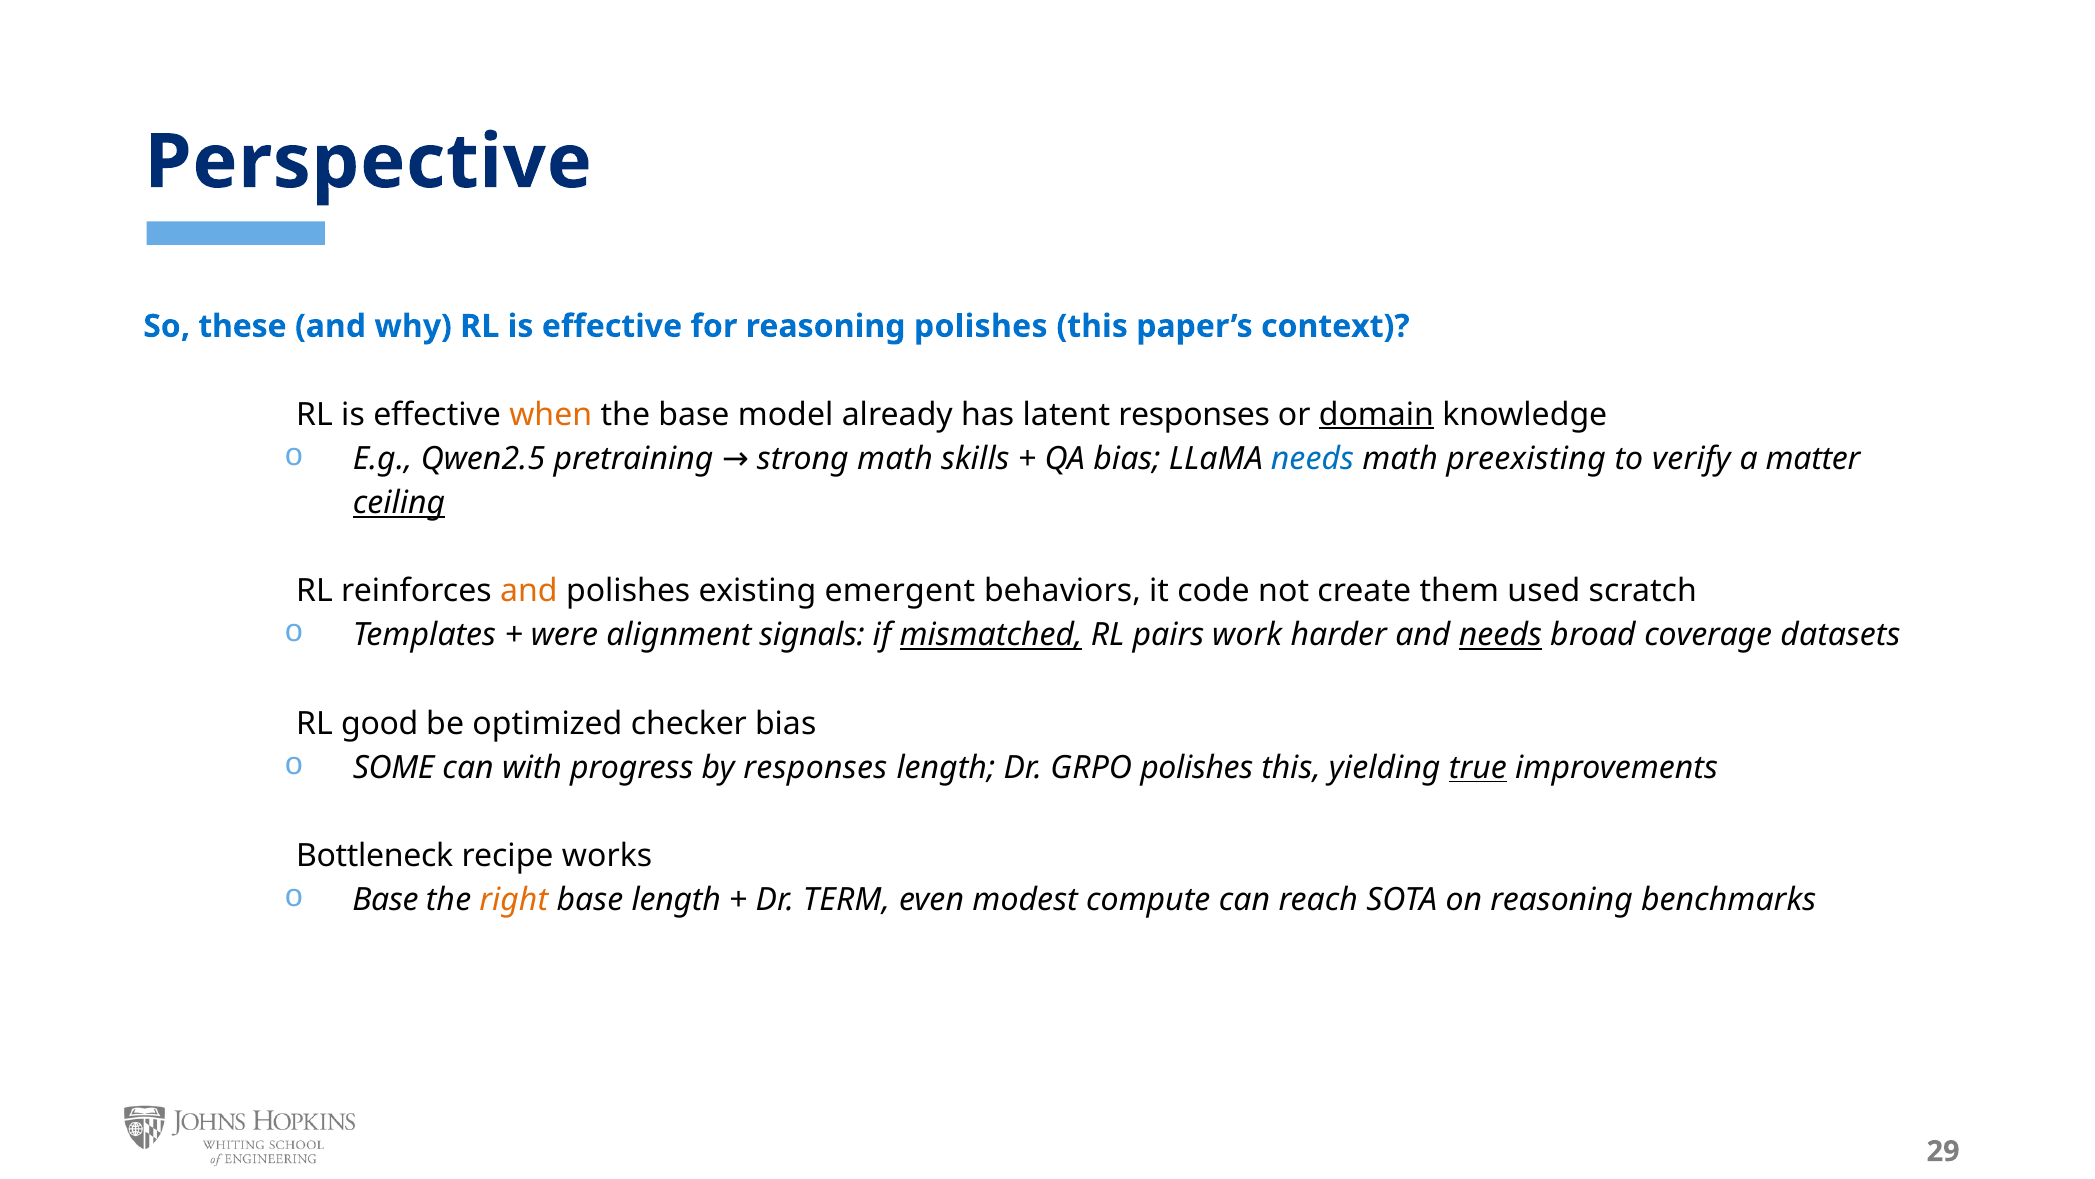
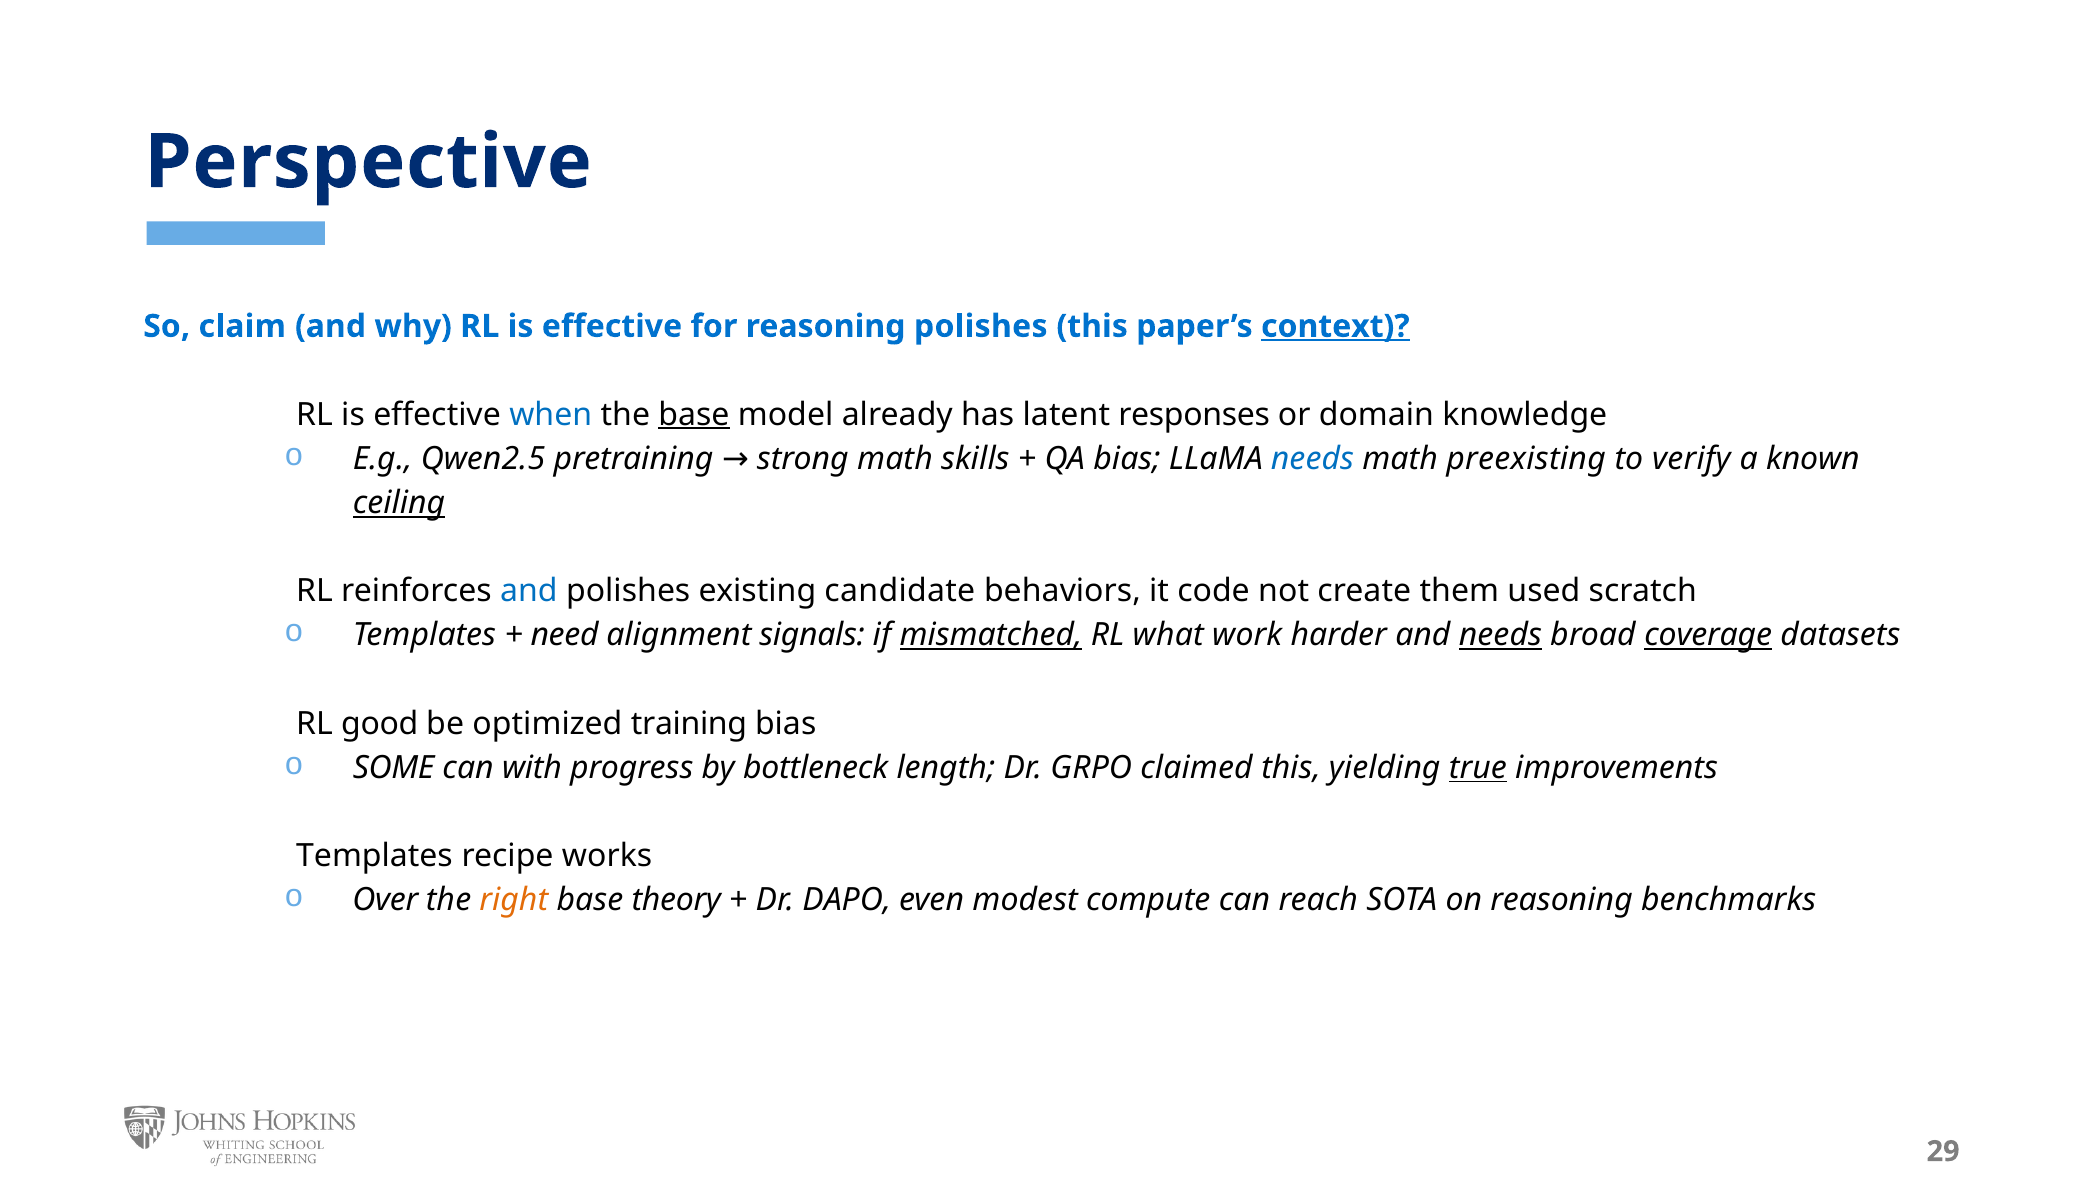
these: these -> claim
context underline: none -> present
when colour: orange -> blue
base at (694, 414) underline: none -> present
domain underline: present -> none
matter: matter -> known
and at (529, 591) colour: orange -> blue
emergent: emergent -> candidate
were: were -> need
pairs: pairs -> what
coverage underline: none -> present
checker: checker -> training
by responses: responses -> bottleneck
GRPO polishes: polishes -> claimed
Bottleneck at (375, 856): Bottleneck -> Templates
Base at (385, 900): Base -> Over
base length: length -> theory
TERM: TERM -> DAPO
